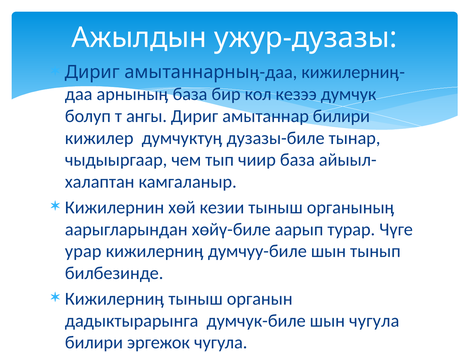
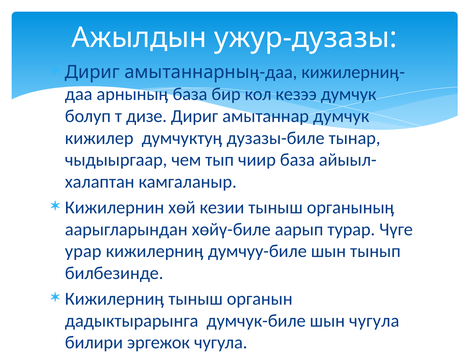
ангы: ангы -> дизе
амытаннар билири: билири -> думчук
